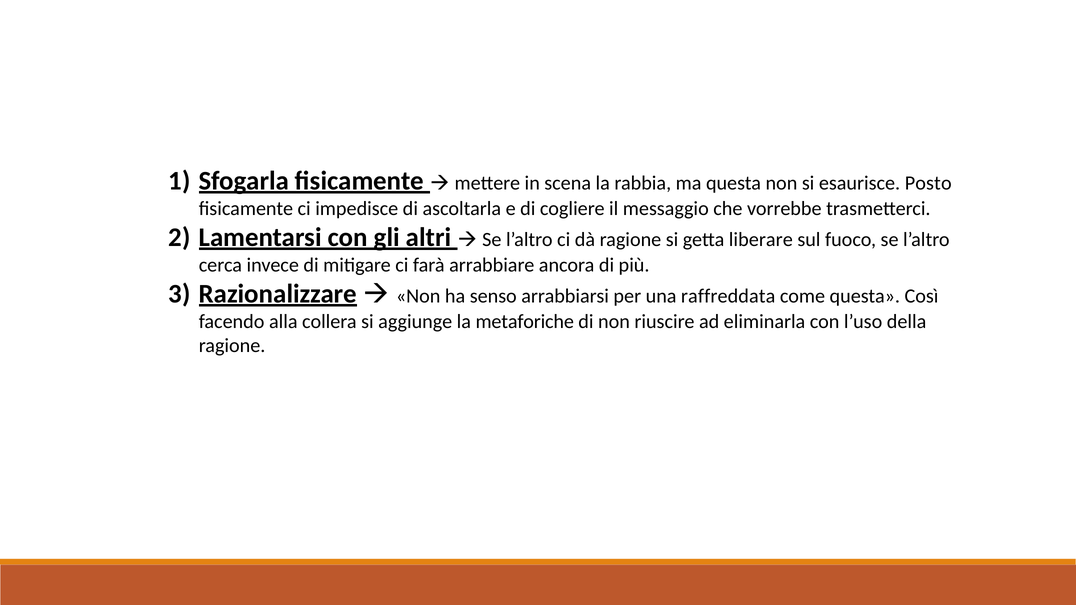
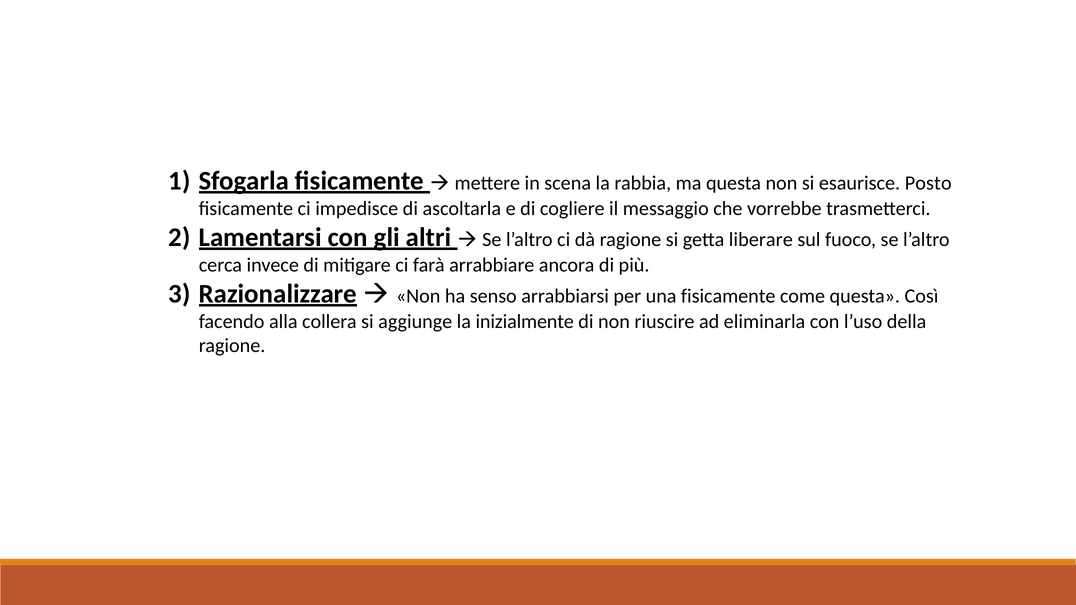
una raffreddata: raffreddata -> fisicamente
metaforiche: metaforiche -> inizialmente
